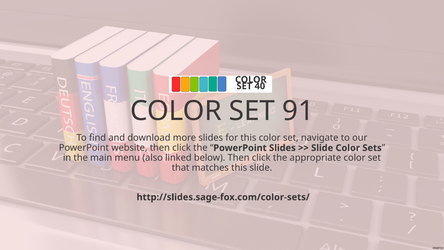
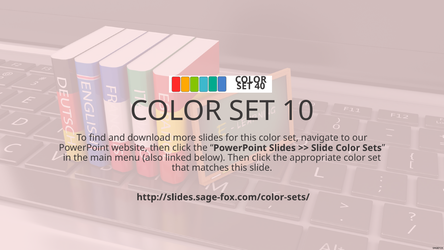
91: 91 -> 10
